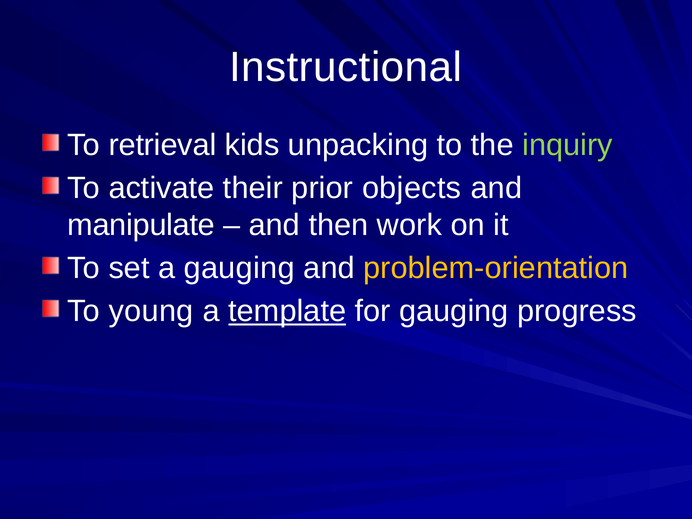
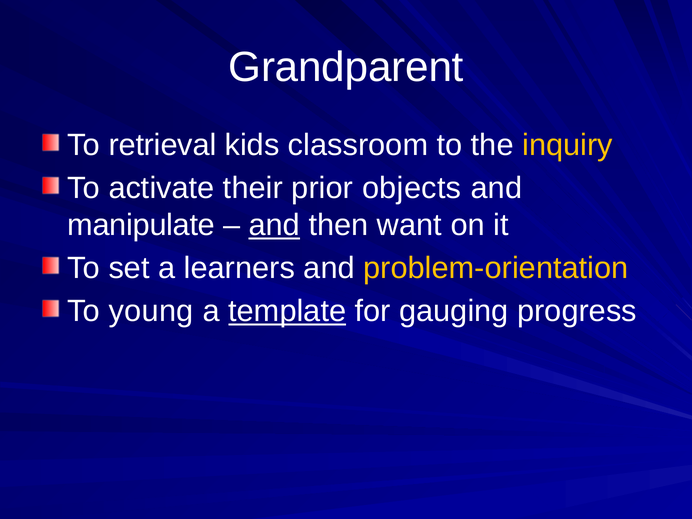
Instructional: Instructional -> Grandparent
unpacking: unpacking -> classroom
inquiry colour: light green -> yellow
and at (274, 225) underline: none -> present
work: work -> want
a gauging: gauging -> learners
